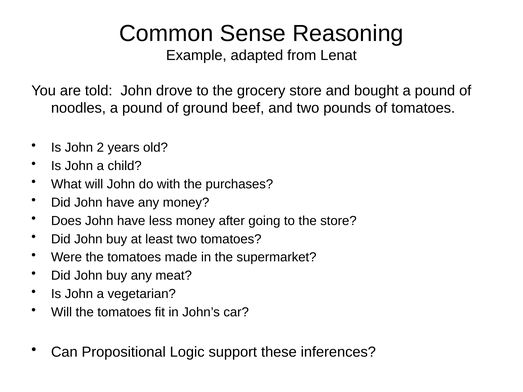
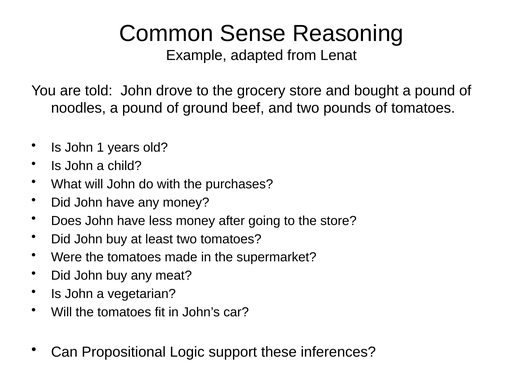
2: 2 -> 1
